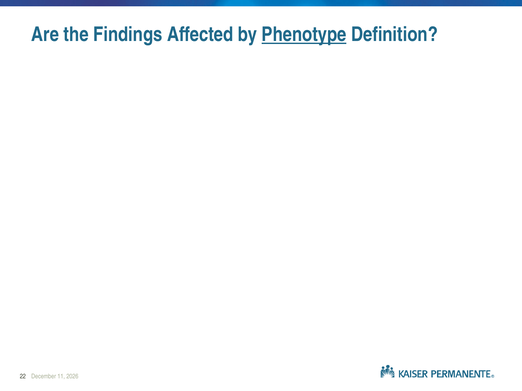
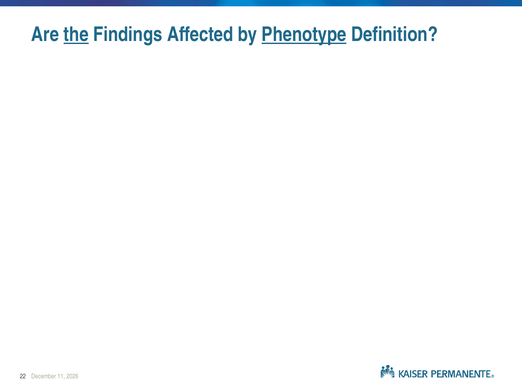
the underline: none -> present
